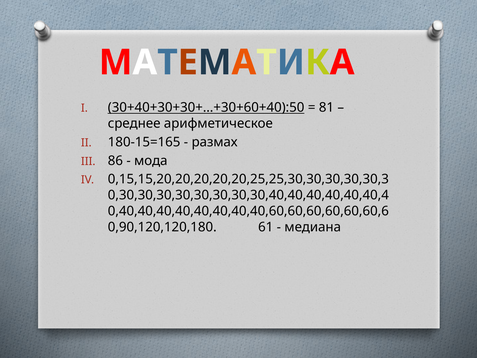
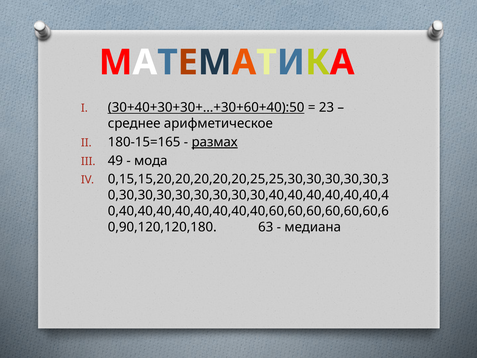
81: 81 -> 23
размах underline: none -> present
86: 86 -> 49
61: 61 -> 63
